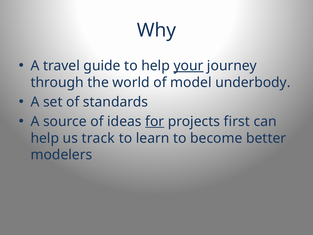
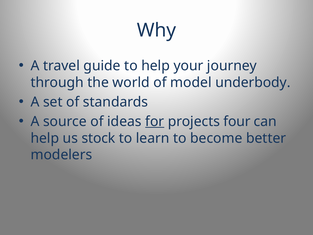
your underline: present -> none
first: first -> four
track: track -> stock
